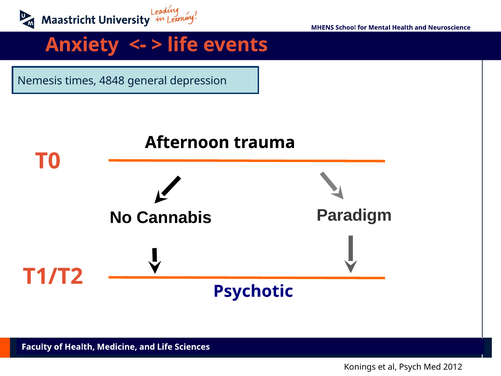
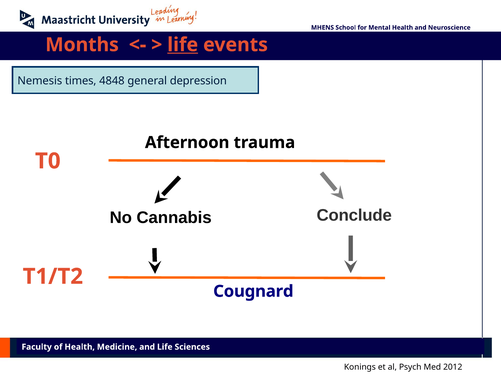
Anxiety: Anxiety -> Months
life at (183, 45) underline: none -> present
Paradigm: Paradigm -> Conclude
Psychotic: Psychotic -> Cougnard
